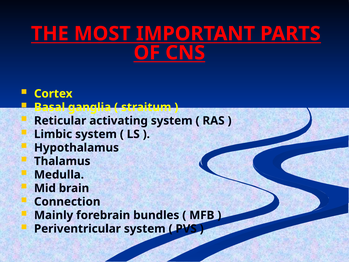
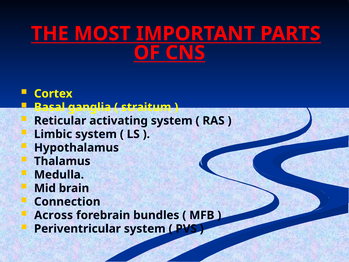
Mainly: Mainly -> Across
